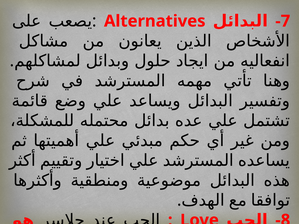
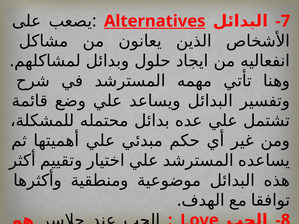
Alternatives underline: none -> present
